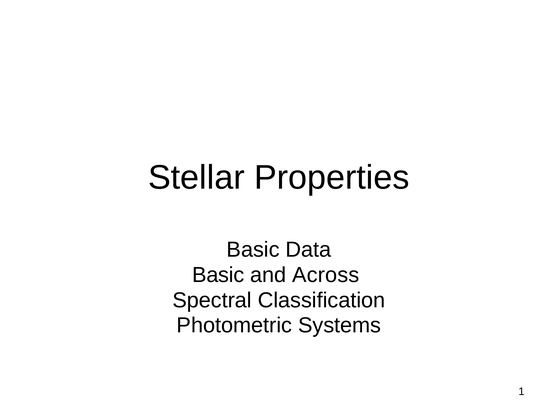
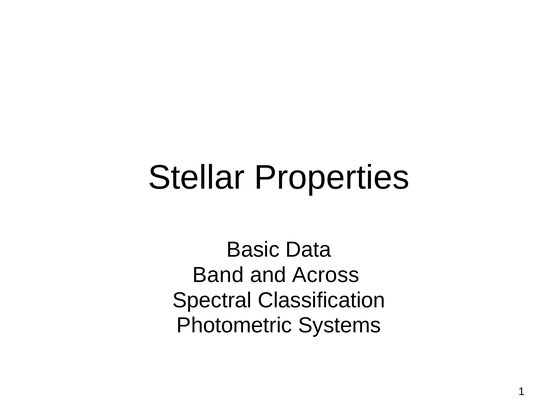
Basic at (218, 275): Basic -> Band
